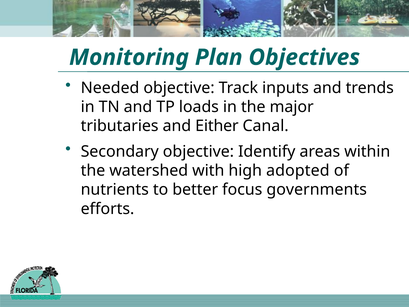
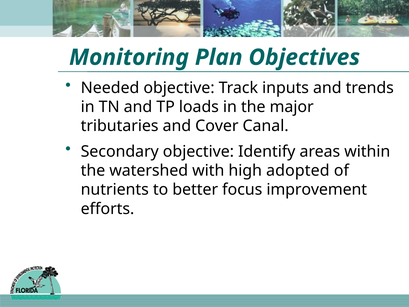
Either: Either -> Cover
governments: governments -> improvement
